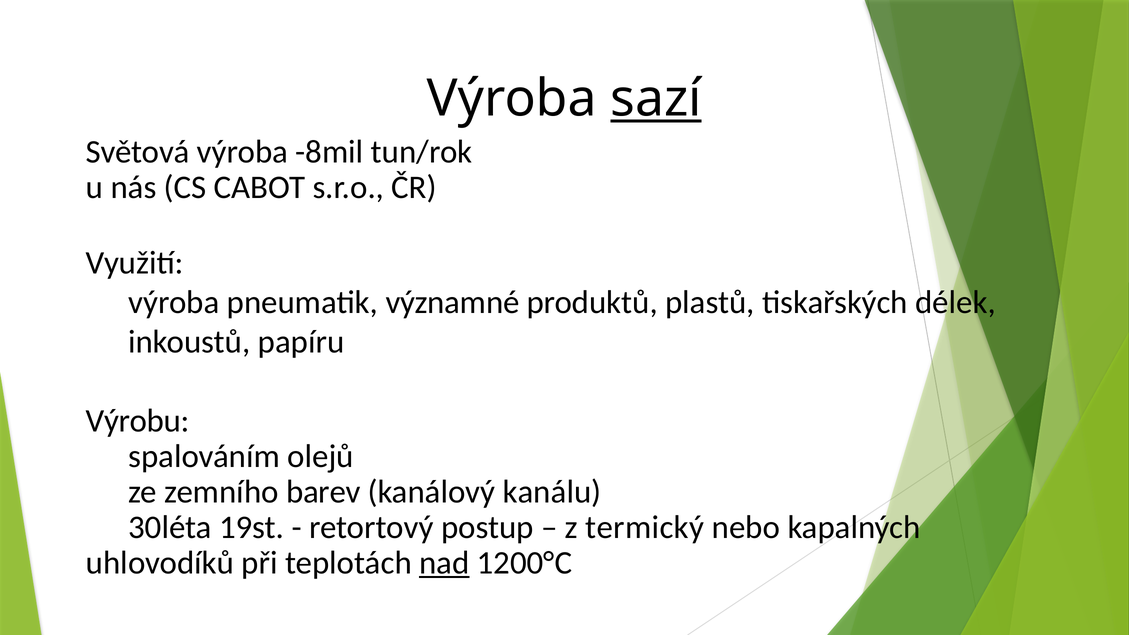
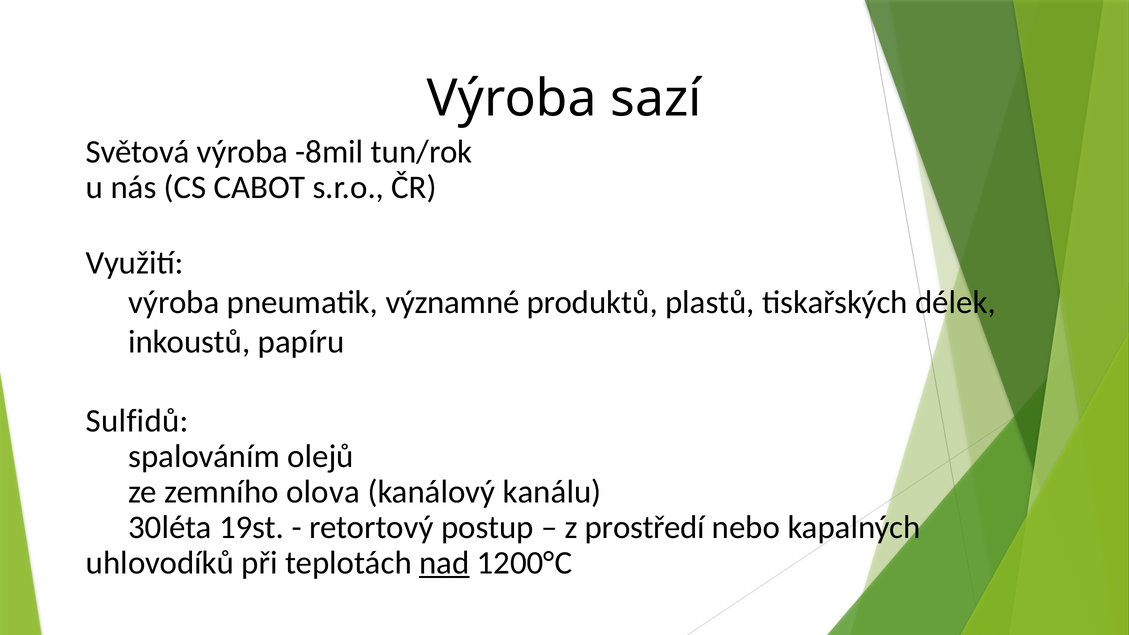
sazí underline: present -> none
Výrobu: Výrobu -> Sulfidů
barev: barev -> olova
termický: termický -> prostředí
